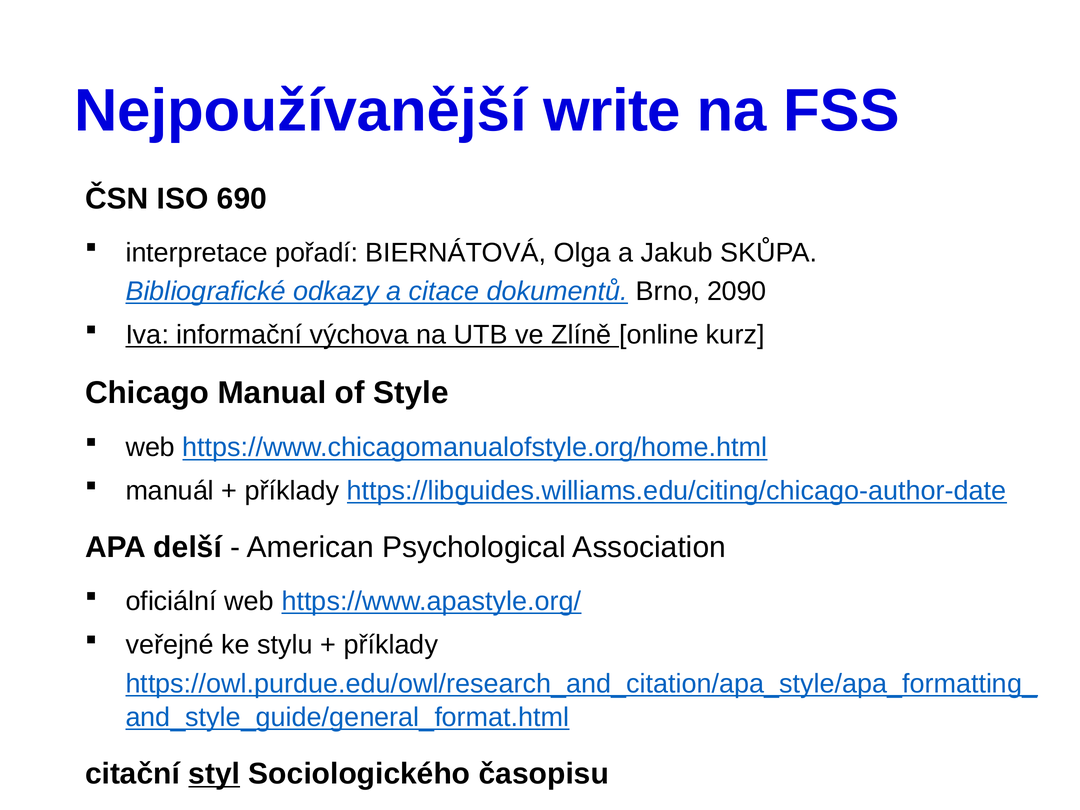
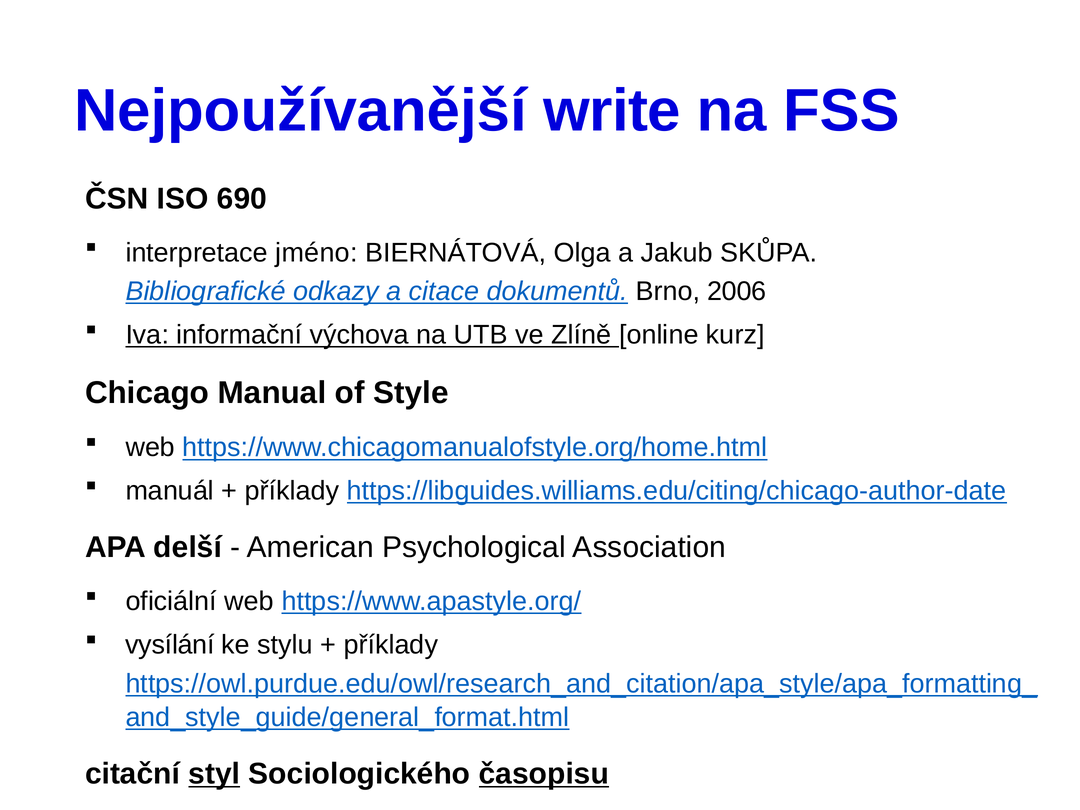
pořadí: pořadí -> jméno
2090: 2090 -> 2006
veřejné: veřejné -> vysílání
časopisu at (544, 774) underline: none -> present
